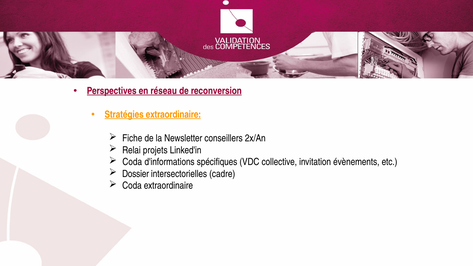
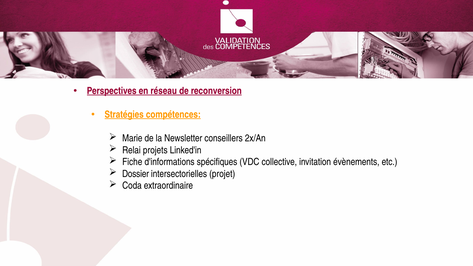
Stratégies extraordinaire: extraordinaire -> compétences
Fiche: Fiche -> Marie
Coda at (132, 162): Coda -> Fiche
cadre: cadre -> projet
